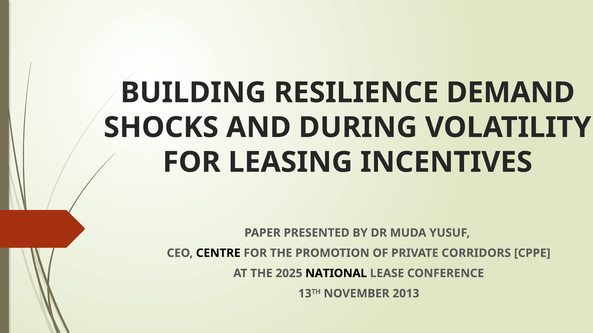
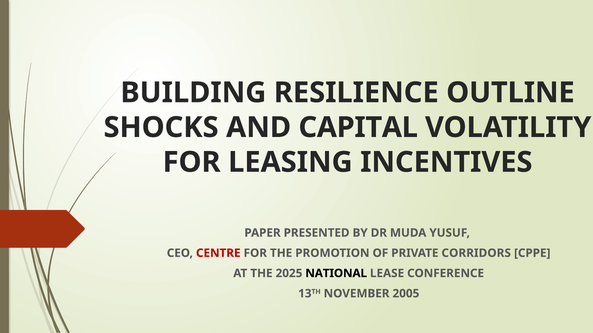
DEMAND: DEMAND -> OUTLINE
DURING: DURING -> CAPITAL
CENTRE colour: black -> red
2013: 2013 -> 2005
